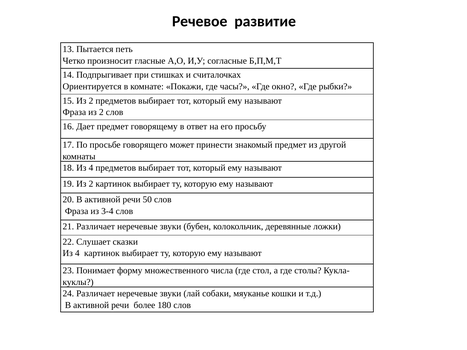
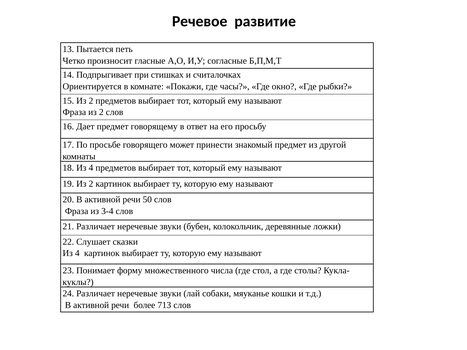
180: 180 -> 713
